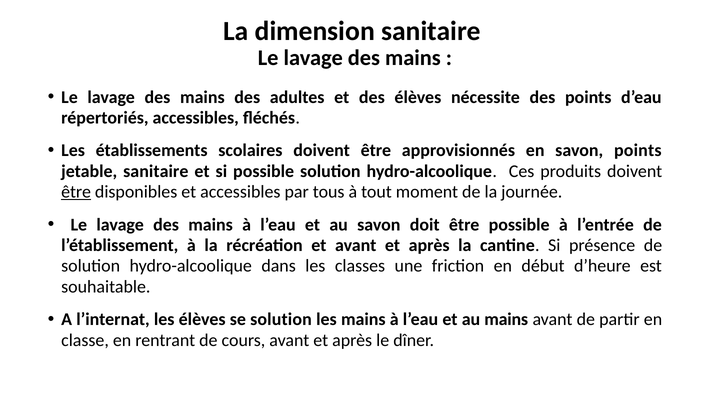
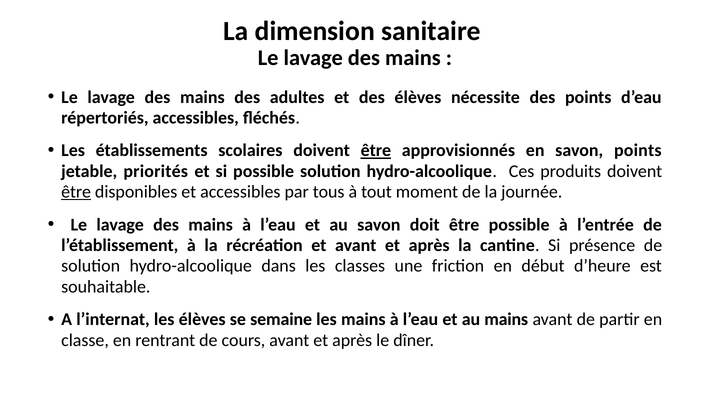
être at (376, 151) underline: none -> present
jetable sanitaire: sanitaire -> priorités
se solution: solution -> semaine
